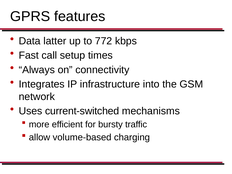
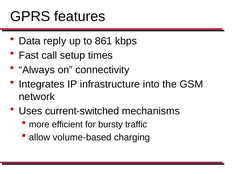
latter: latter -> reply
772: 772 -> 861
